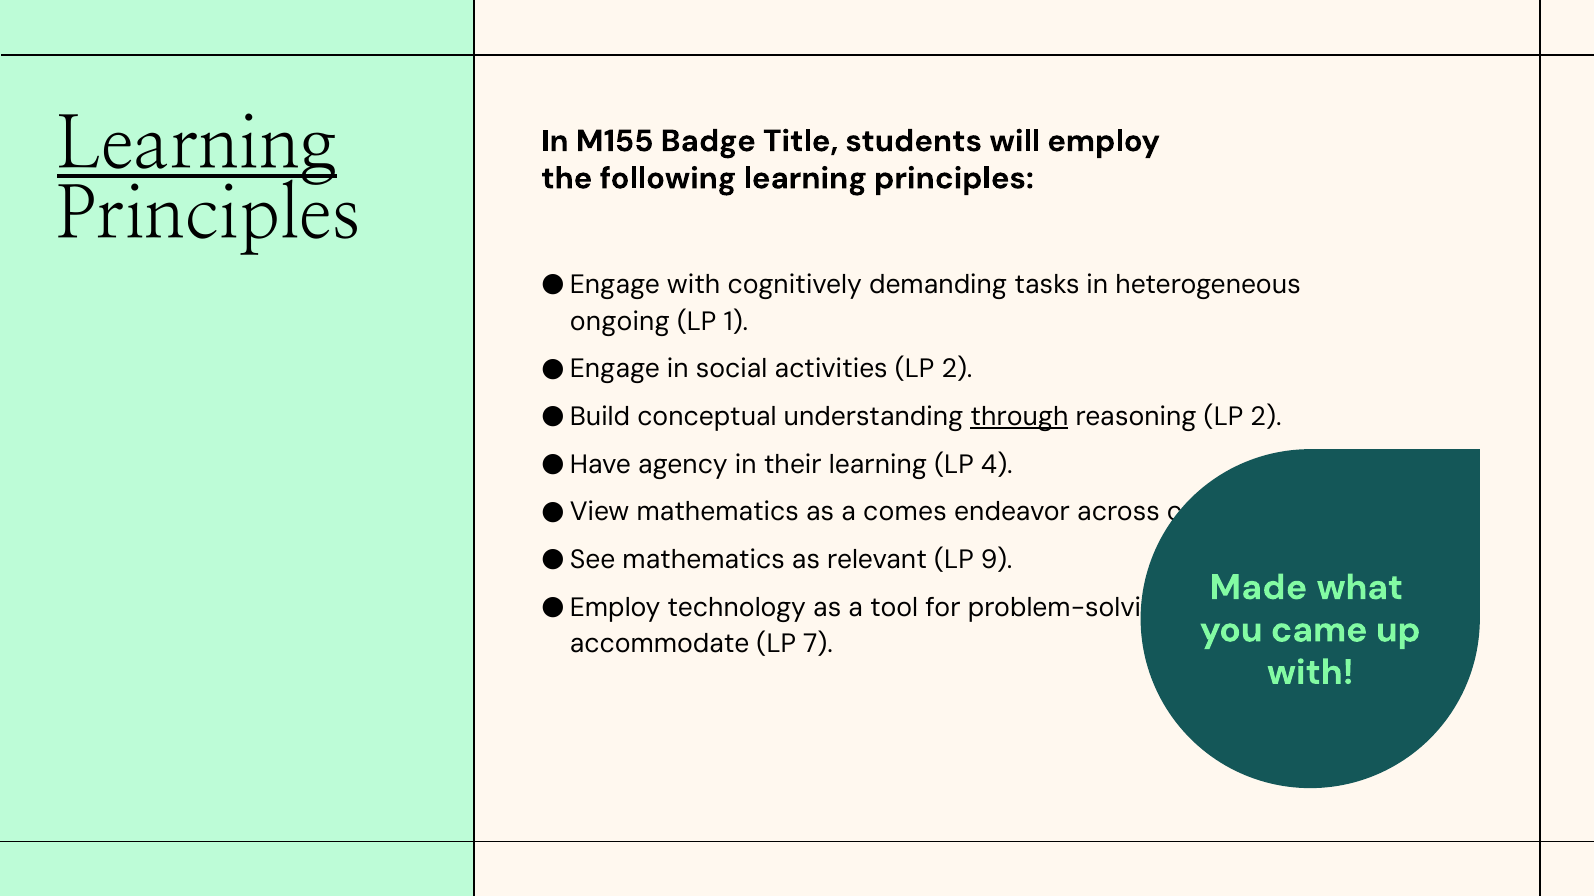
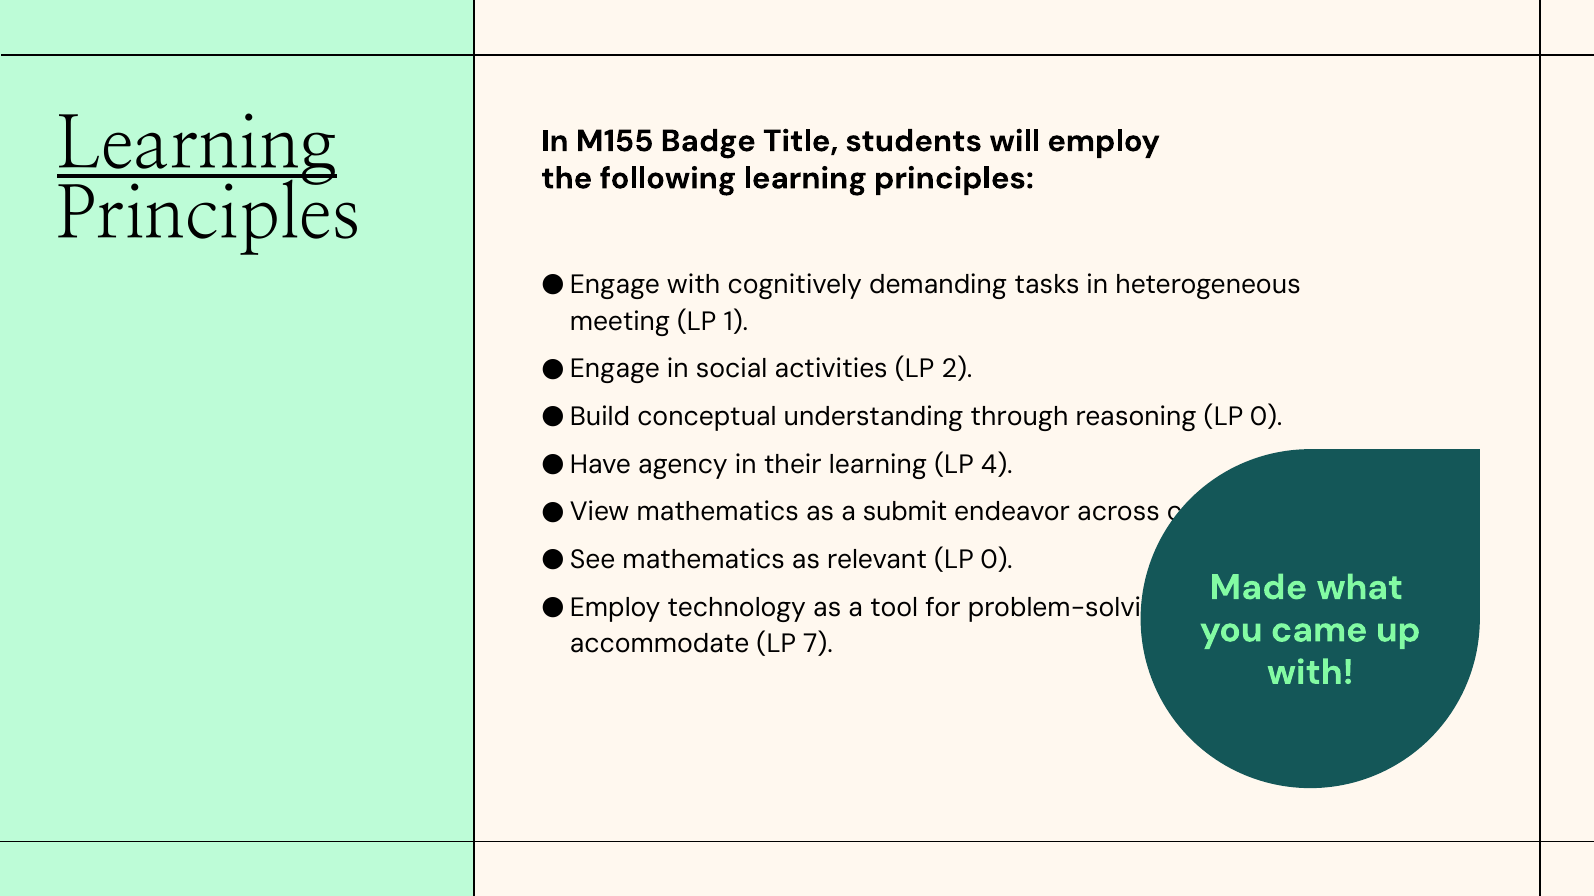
ongoing: ongoing -> meeting
through underline: present -> none
reasoning LP 2: 2 -> 0
comes: comes -> submit
relevant LP 9: 9 -> 0
